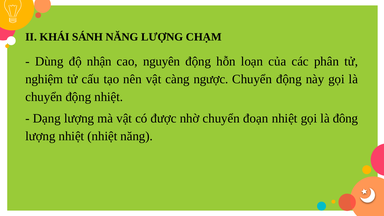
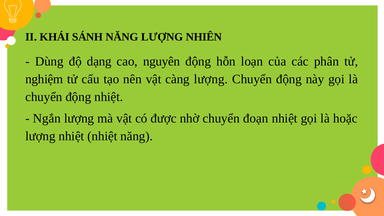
CHẠM: CHẠM -> NHIÊN
nhận: nhận -> dạng
càng ngược: ngược -> lượng
Dạng: Dạng -> Ngắn
đông: đông -> hoặc
